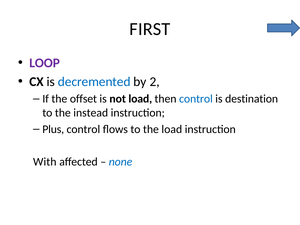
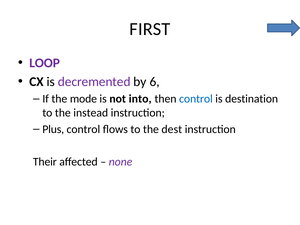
decremented colour: blue -> purple
2: 2 -> 6
offset: offset -> mode
not load: load -> into
the load: load -> dest
With: With -> Their
none colour: blue -> purple
